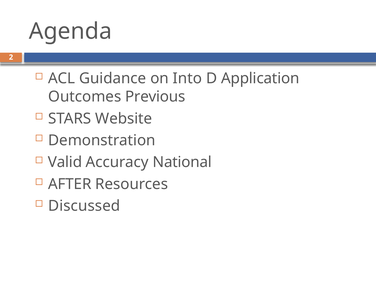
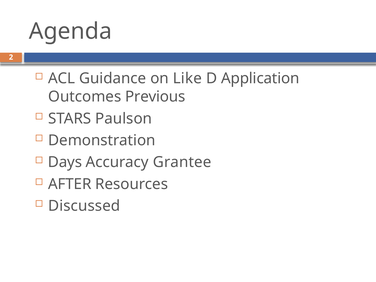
Into: Into -> Like
Website: Website -> Paulson
Valid: Valid -> Days
National: National -> Grantee
